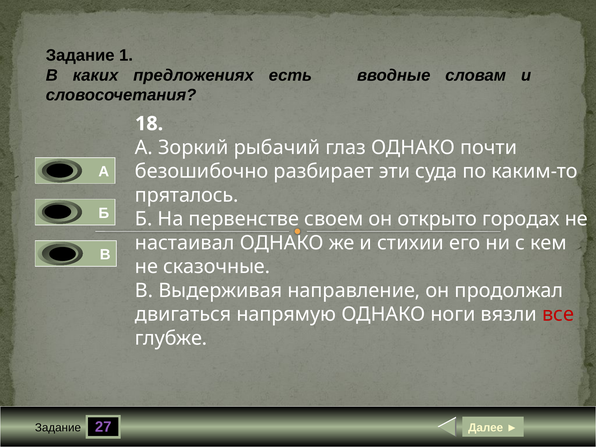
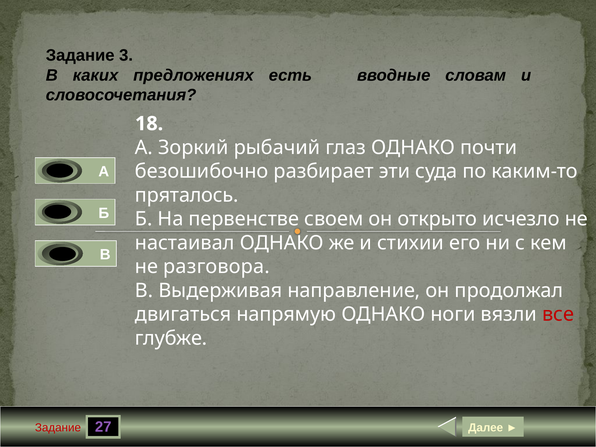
Задание 1: 1 -> 3
городах: городах -> исчезло
сказочные: сказочные -> разговора
Задание at (58, 428) colour: black -> red
